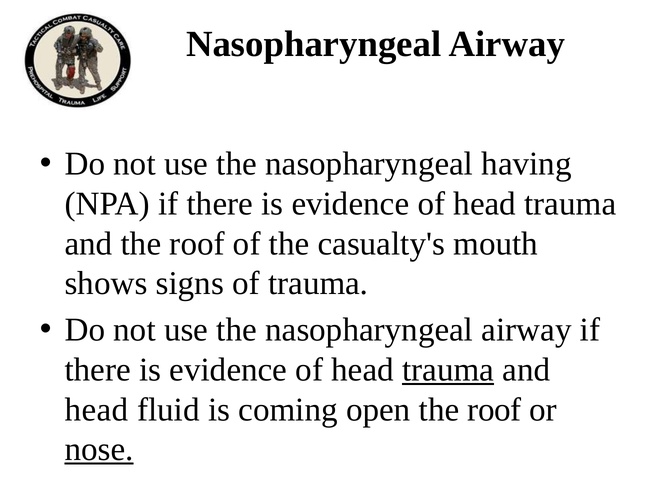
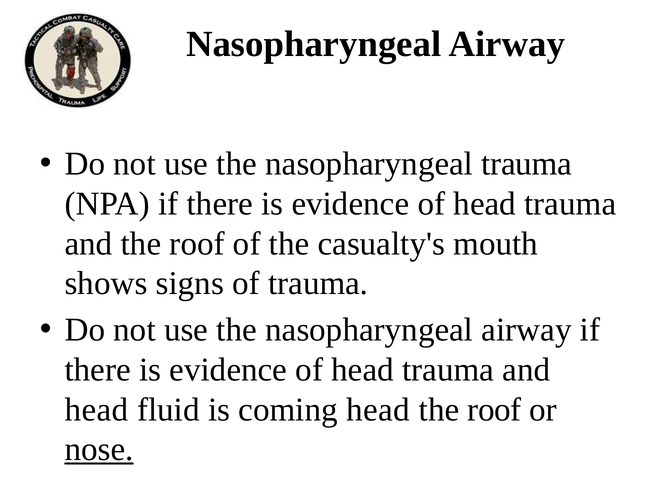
nasopharyngeal having: having -> trauma
trauma at (448, 369) underline: present -> none
coming open: open -> head
